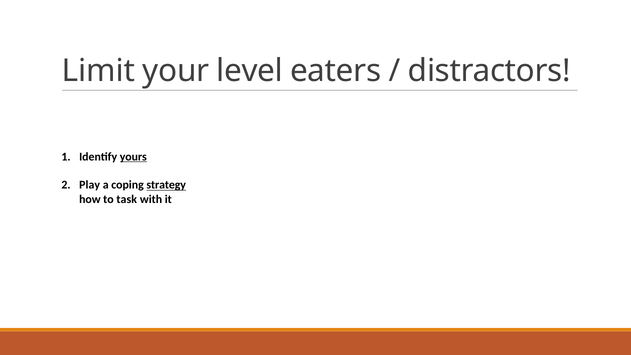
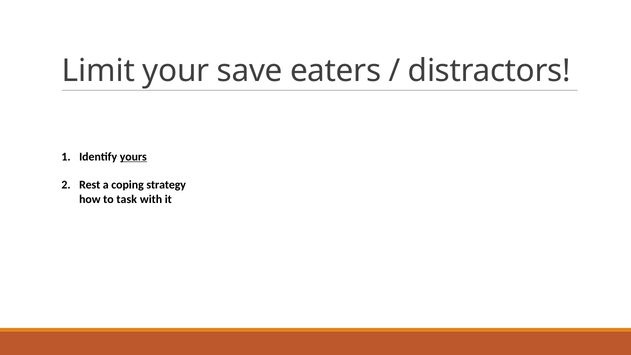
level: level -> save
Play: Play -> Rest
strategy underline: present -> none
